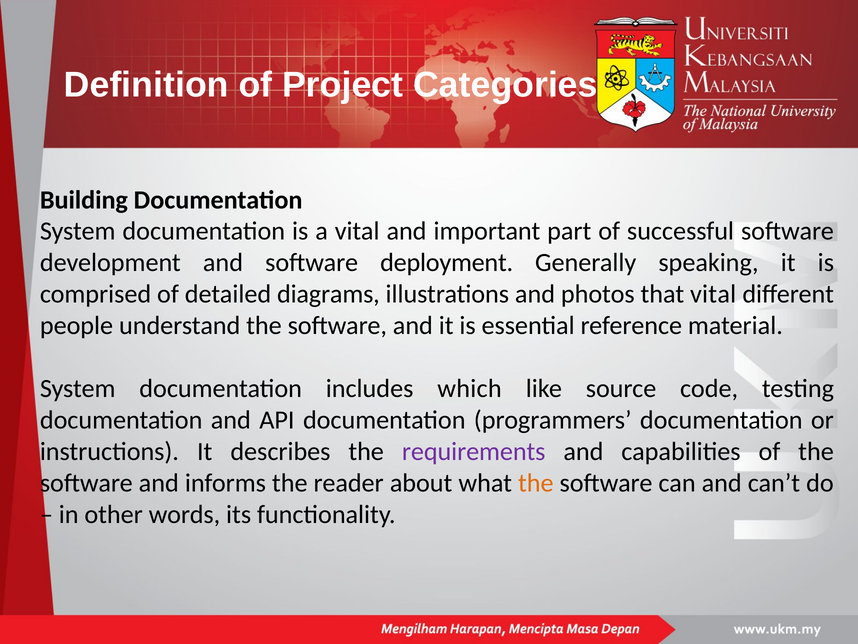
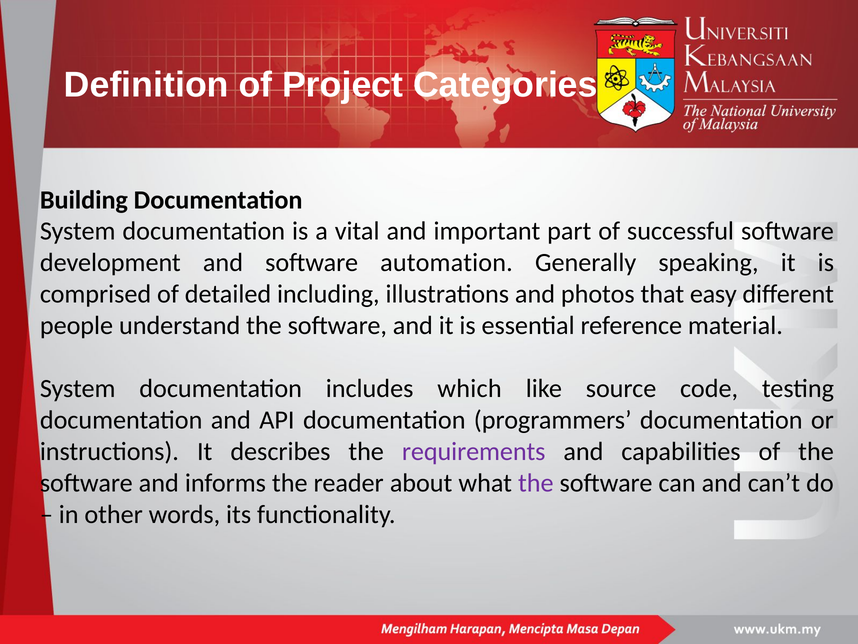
deployment: deployment -> automation
diagrams: diagrams -> including
that vital: vital -> easy
the at (536, 483) colour: orange -> purple
